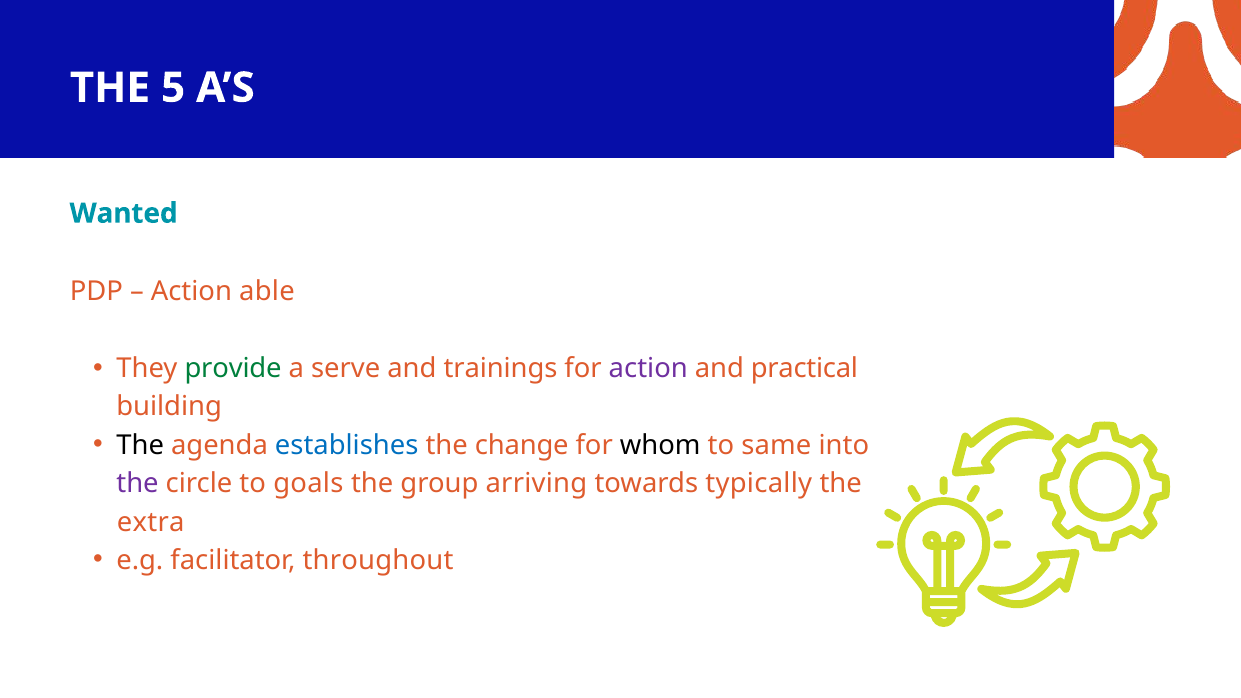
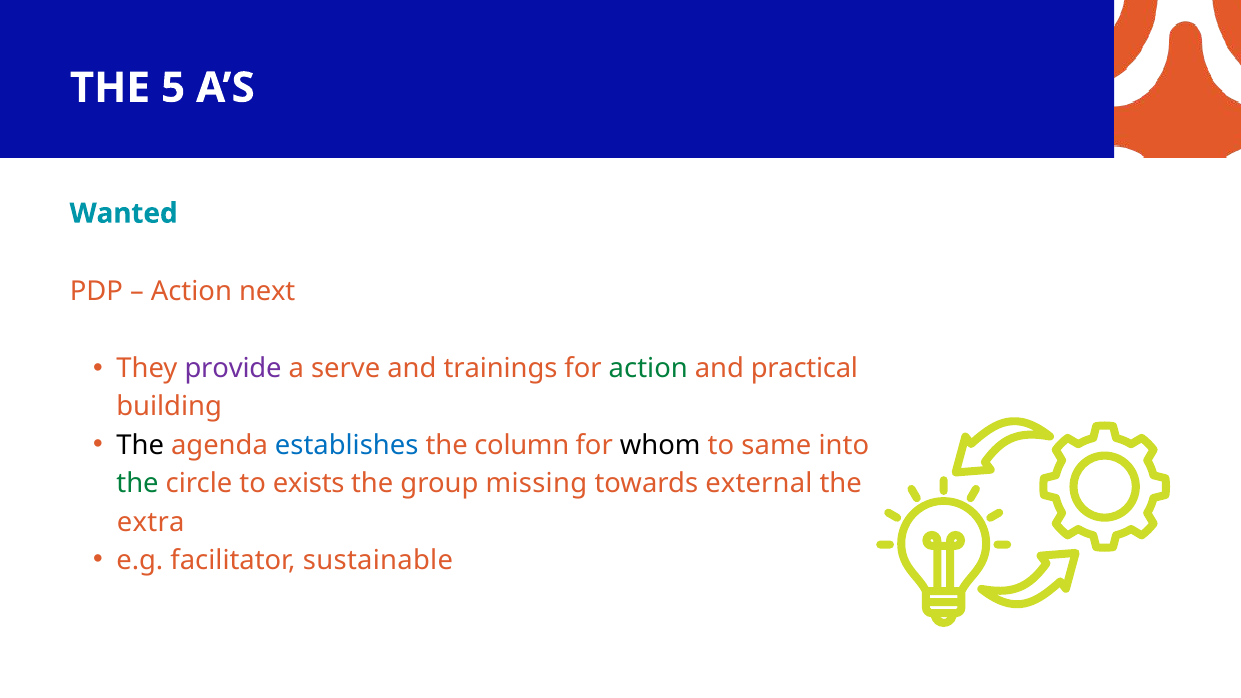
able: able -> next
provide colour: green -> purple
action at (648, 369) colour: purple -> green
change: change -> column
the at (138, 484) colour: purple -> green
goals: goals -> exists
arriving: arriving -> missing
typically: typically -> external
throughout: throughout -> sustainable
